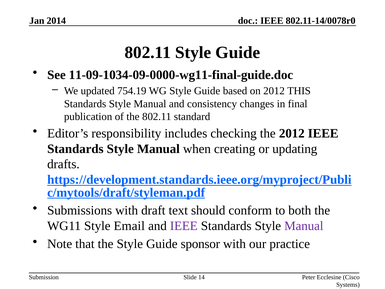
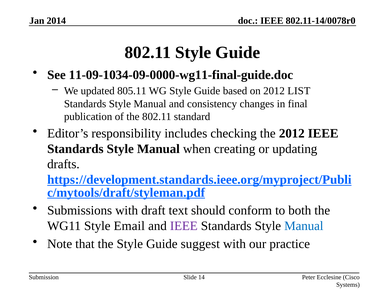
754.19: 754.19 -> 805.11
THIS: THIS -> LIST
Manual at (304, 226) colour: purple -> blue
sponsor: sponsor -> suggest
